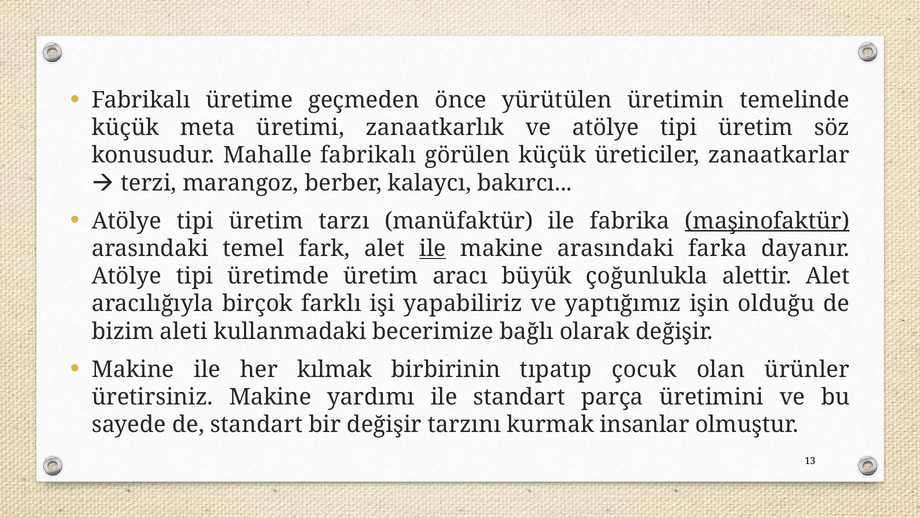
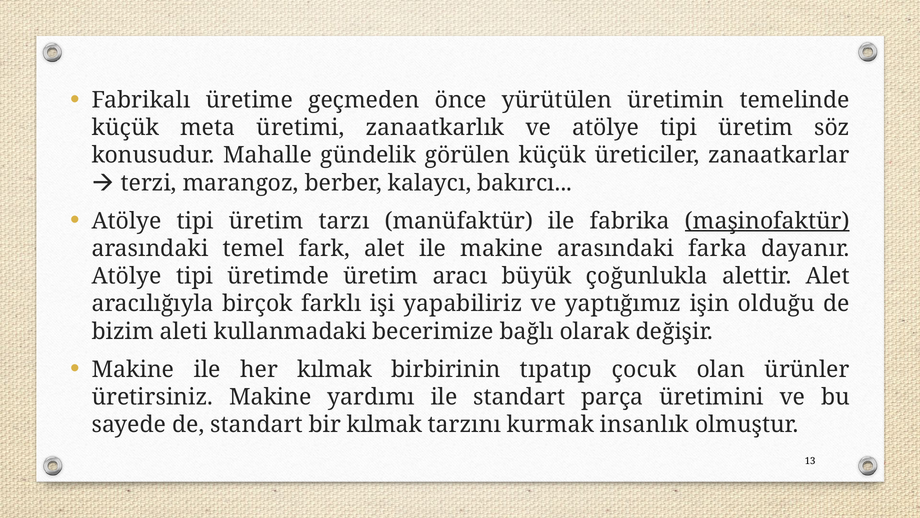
Mahalle fabrikalı: fabrikalı -> gündelik
ile at (433, 248) underline: present -> none
bir değişir: değişir -> kılmak
insanlar: insanlar -> insanlık
